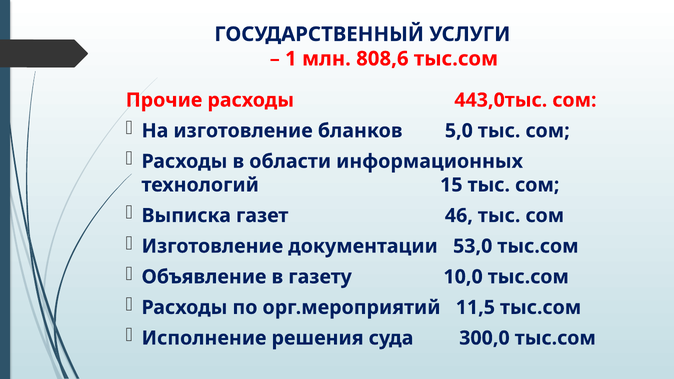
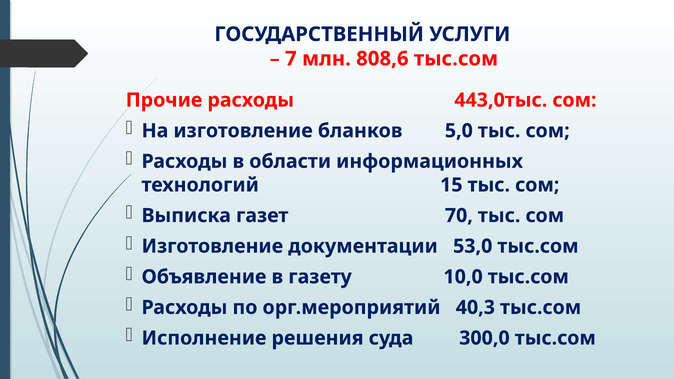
1: 1 -> 7
46: 46 -> 70
11,5: 11,5 -> 40,3
